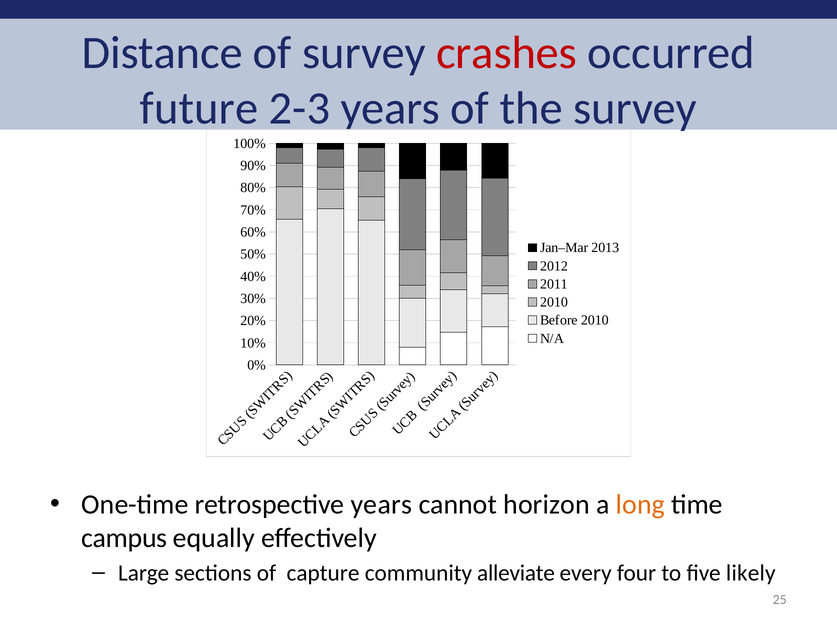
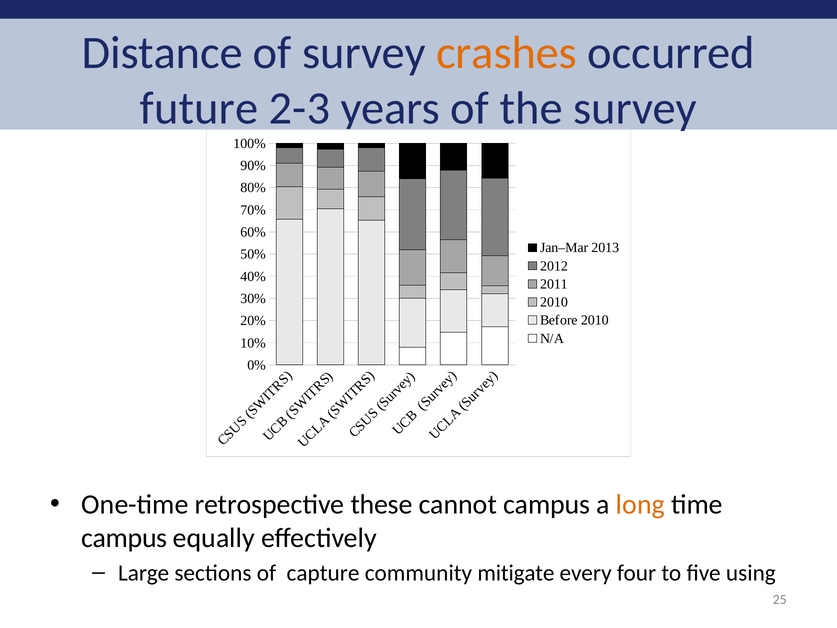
crashes colour: red -> orange
retrospective years: years -> these
cannot horizon: horizon -> campus
alleviate: alleviate -> mitigate
likely: likely -> using
